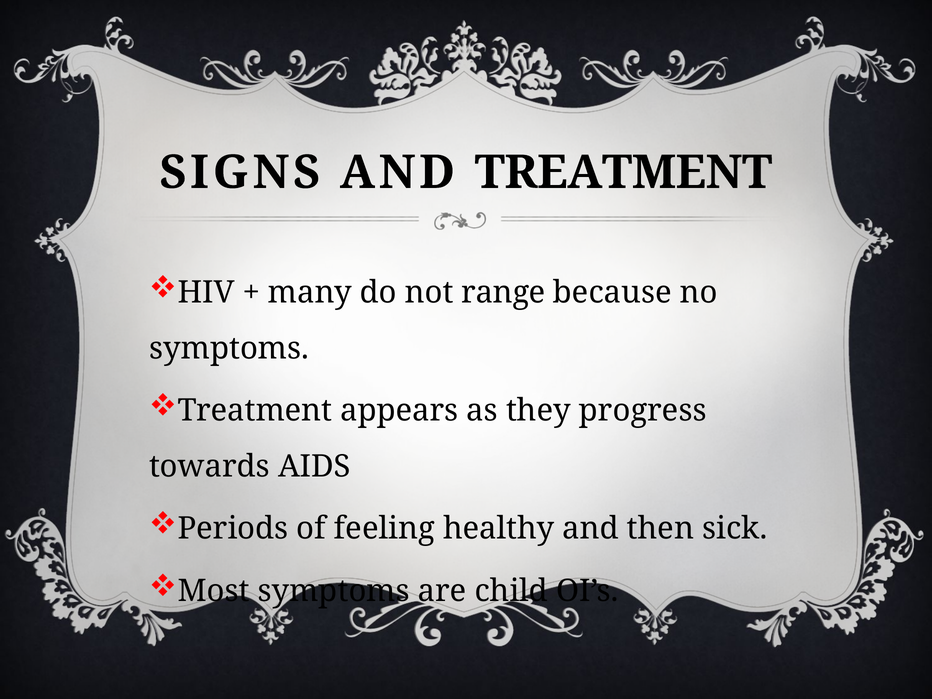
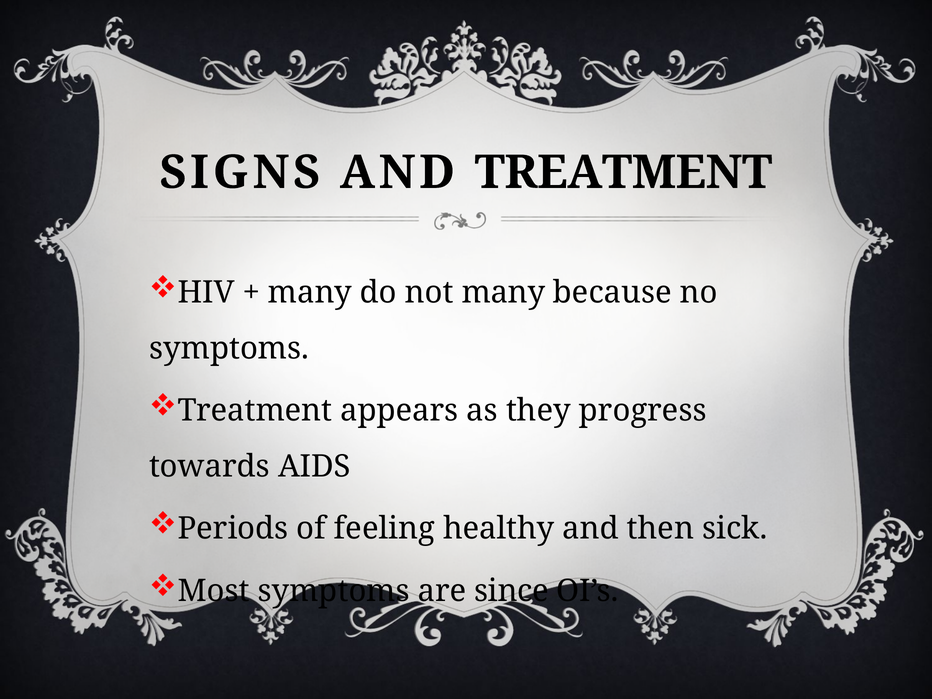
not range: range -> many
child: child -> since
